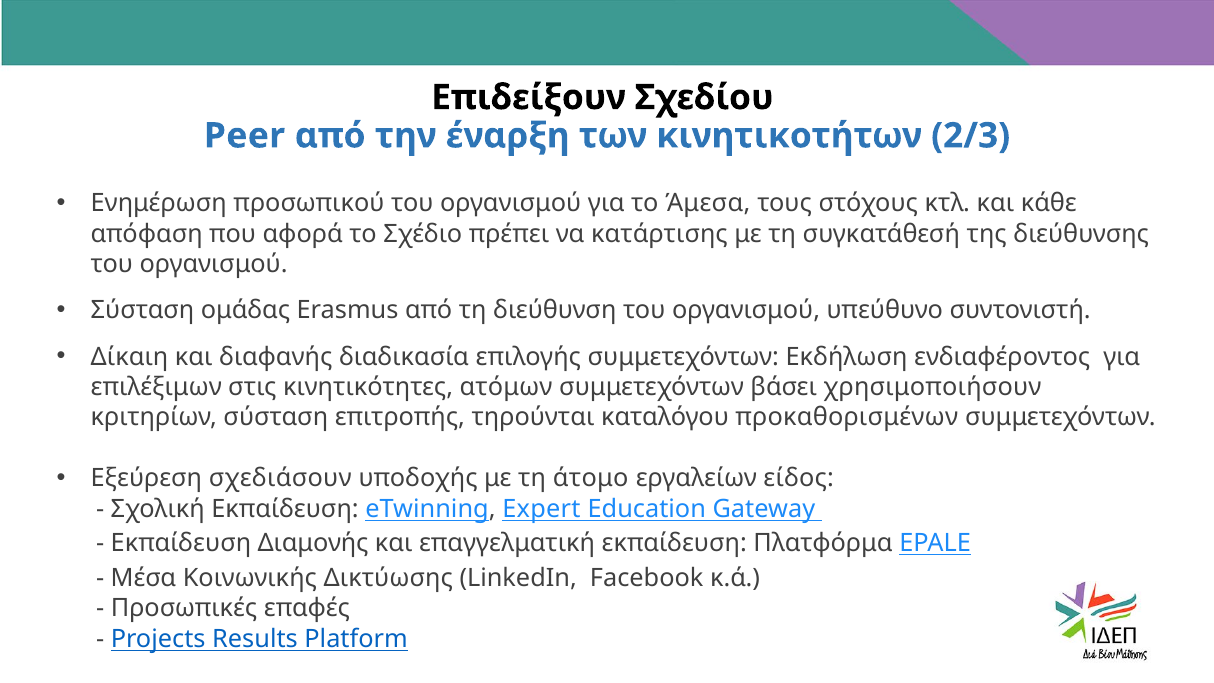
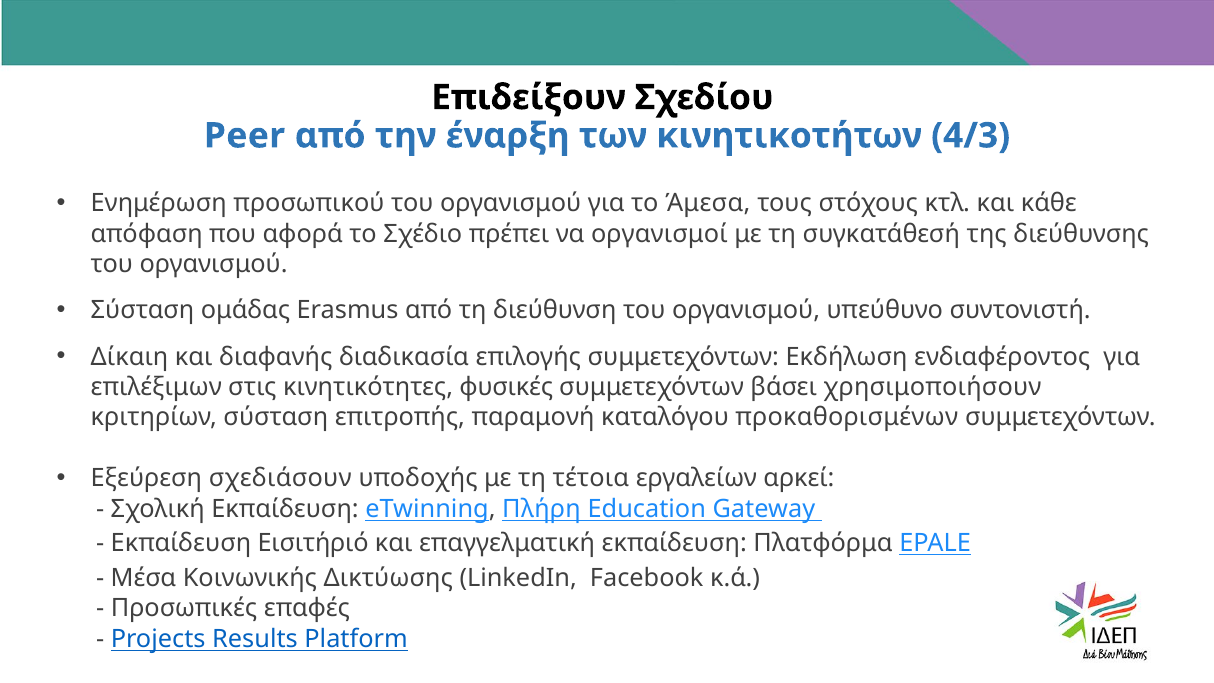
2/3: 2/3 -> 4/3
κατάρτισης: κατάρτισης -> οργανισμοί
ατόμων: ατόμων -> φυσικές
τηρούνται: τηρούνται -> παραμονή
άτομο: άτομο -> τέτοια
είδος: είδος -> αρκεί
Expert: Expert -> Πλήρη
Διαμονής: Διαμονής -> Εισιτήριό
